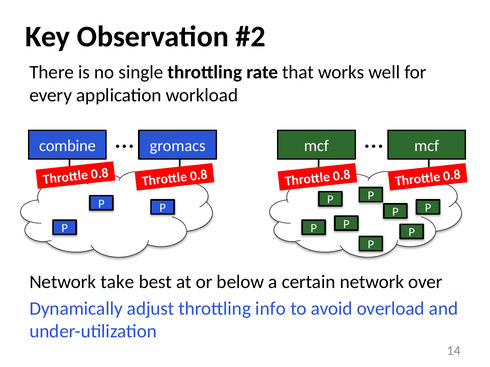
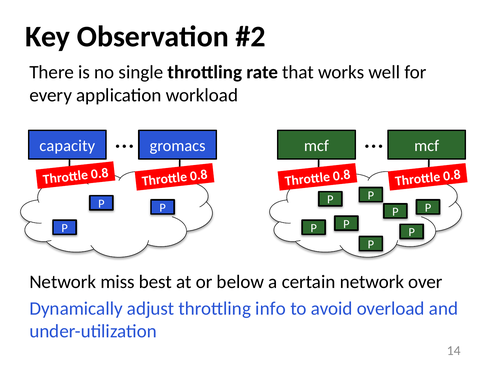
combine: combine -> capacity
take: take -> miss
